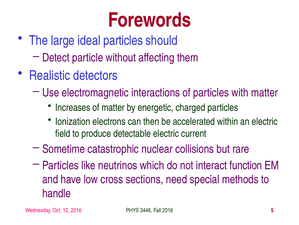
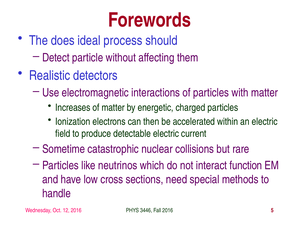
large: large -> does
ideal particles: particles -> process
